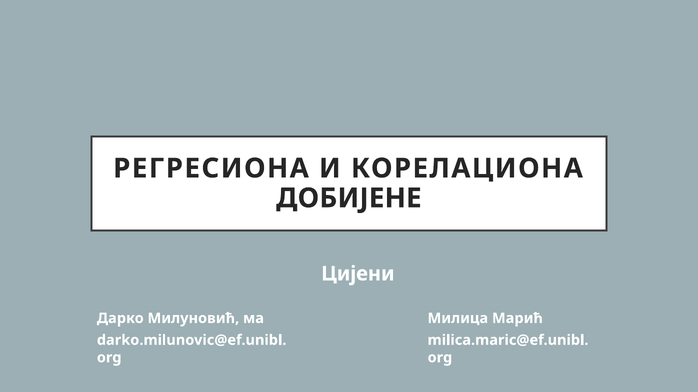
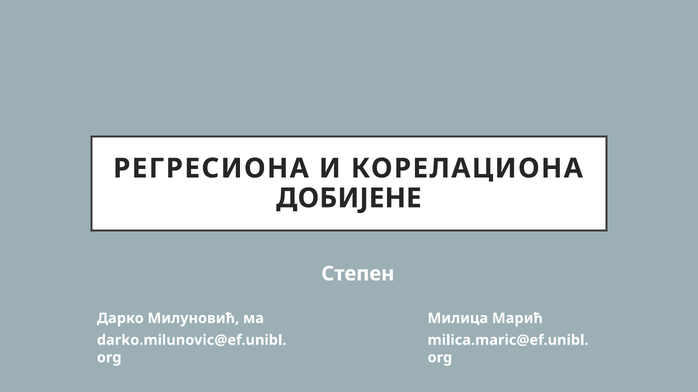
Цијени: Цијени -> Степен
